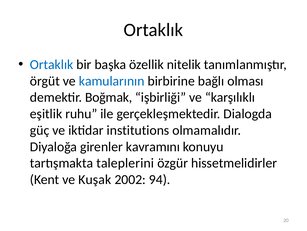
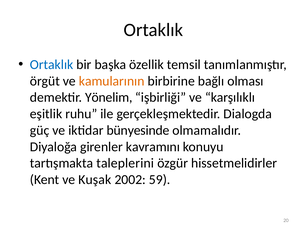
nitelik: nitelik -> temsil
kamularının colour: blue -> orange
Boğmak: Boğmak -> Yönelim
institutions: institutions -> bünyesinde
94: 94 -> 59
